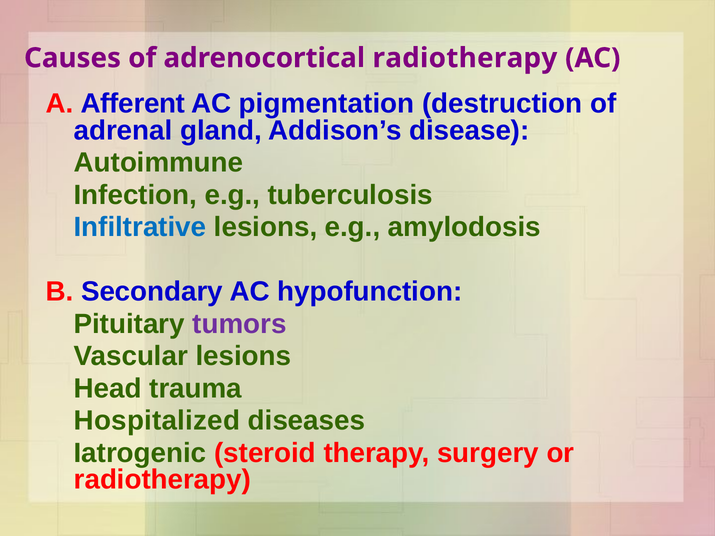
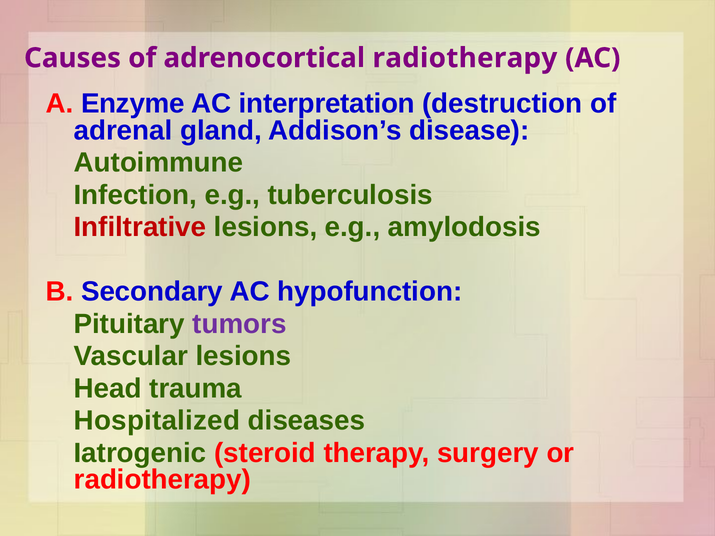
Afferent: Afferent -> Enzyme
pigmentation: pigmentation -> interpretation
Infiltrative colour: blue -> red
